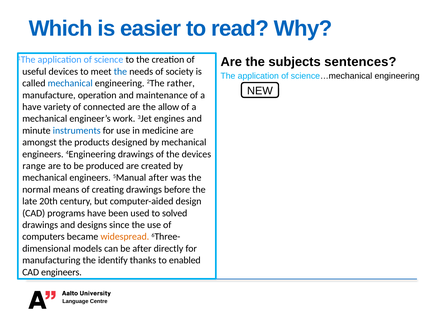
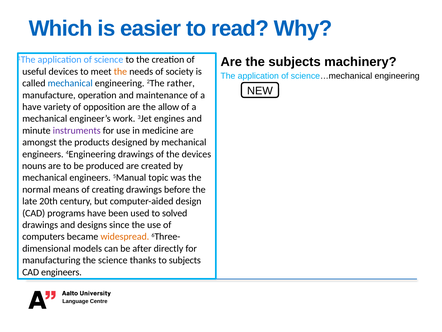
sentences: sentences -> machinery
the at (120, 71) colour: blue -> orange
connected: connected -> opposition
instruments colour: blue -> purple
range: range -> nouns
5Manual after: after -> topic
the identify: identify -> science
to enabled: enabled -> subjects
